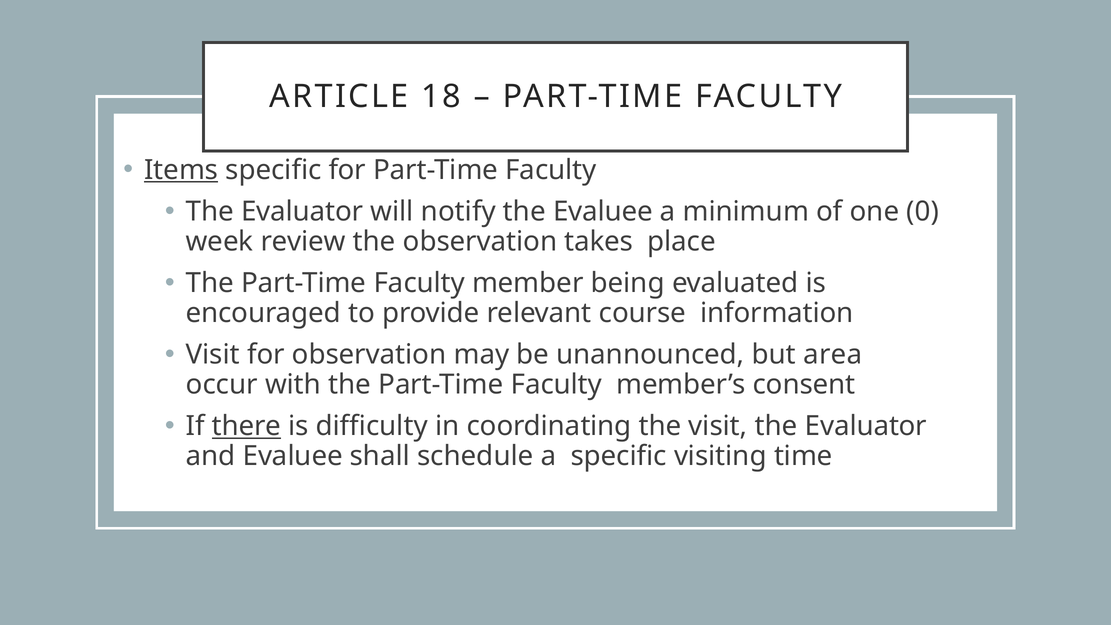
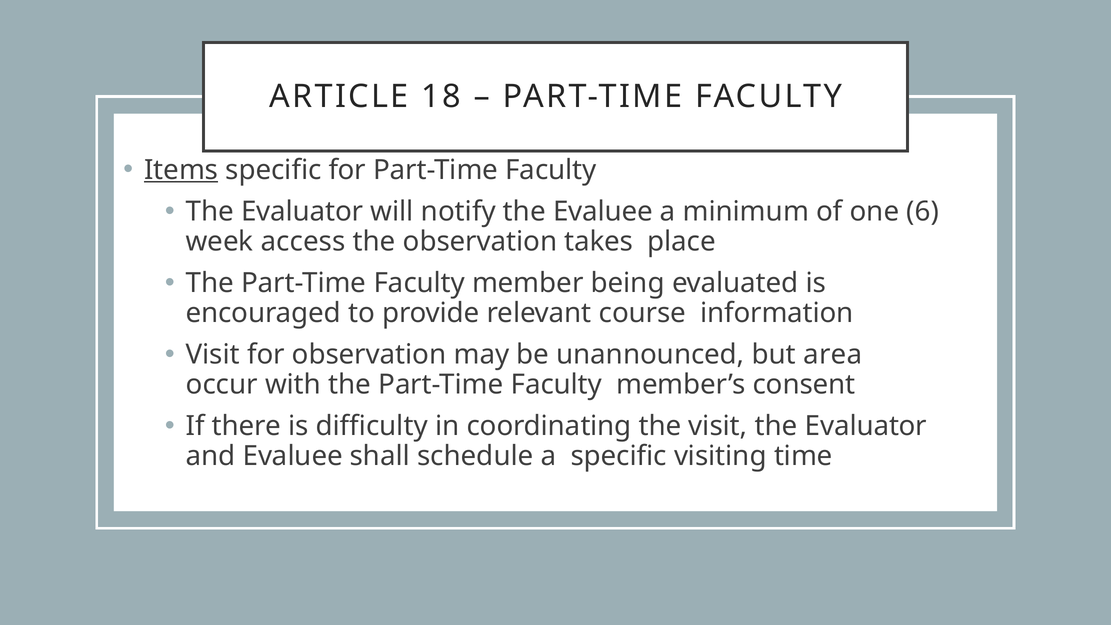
0: 0 -> 6
review: review -> access
there underline: present -> none
